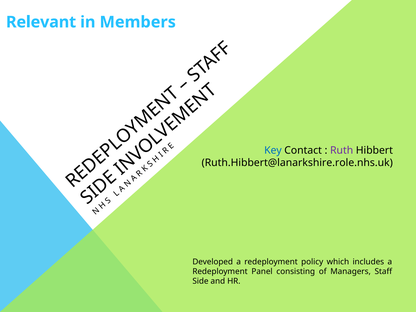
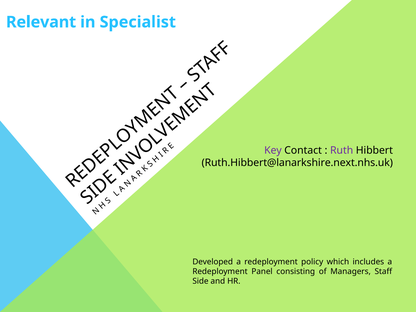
Members: Members -> Specialist
Key colour: blue -> purple
Ruth.Hibbert@lanarkshire.role.nhs.uk: Ruth.Hibbert@lanarkshire.role.nhs.uk -> Ruth.Hibbert@lanarkshire.next.nhs.uk
